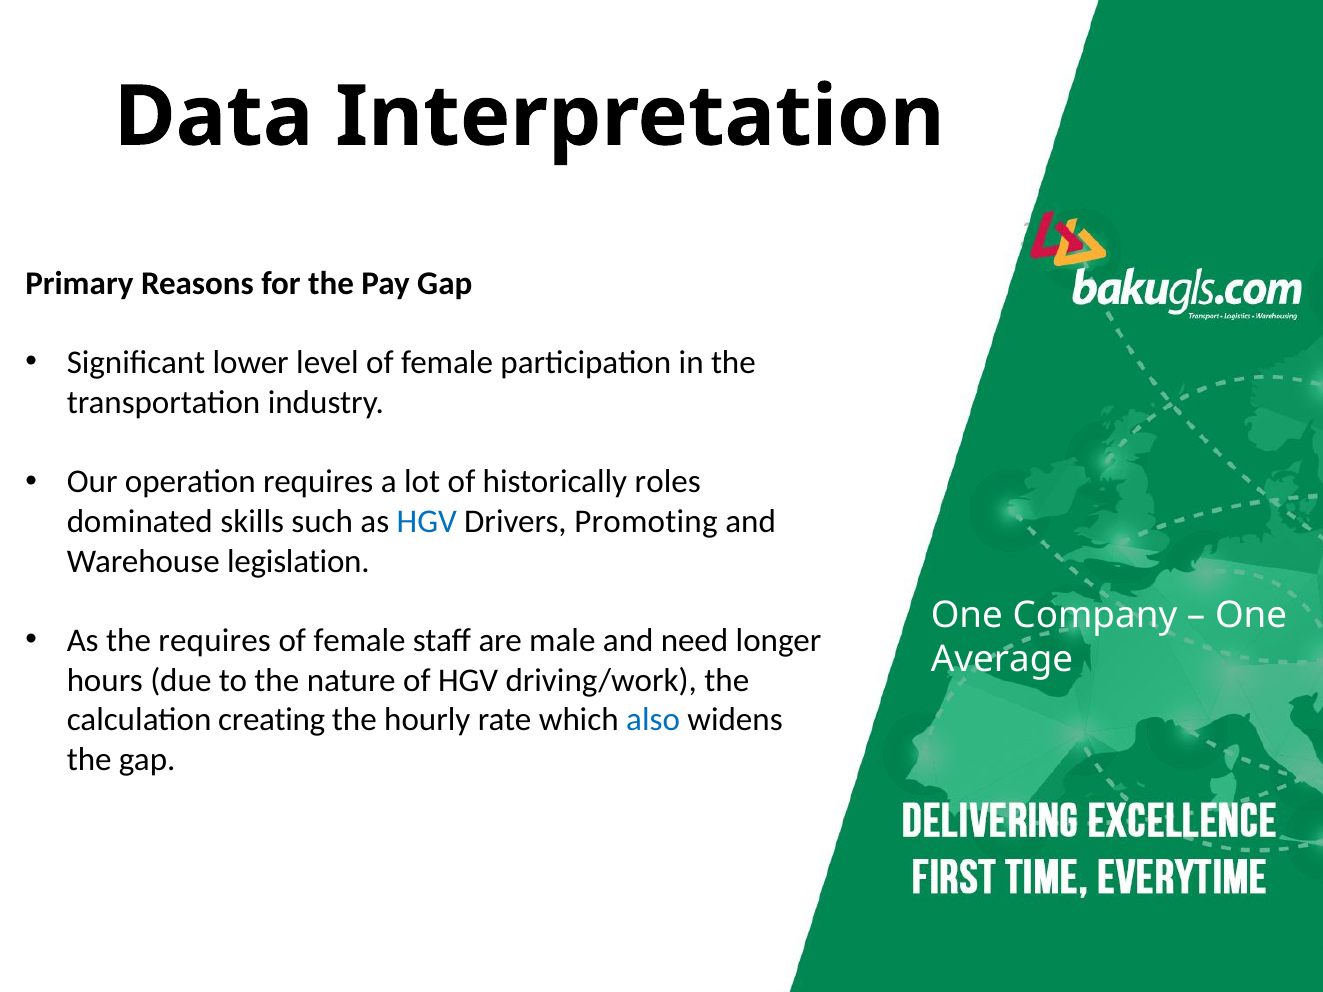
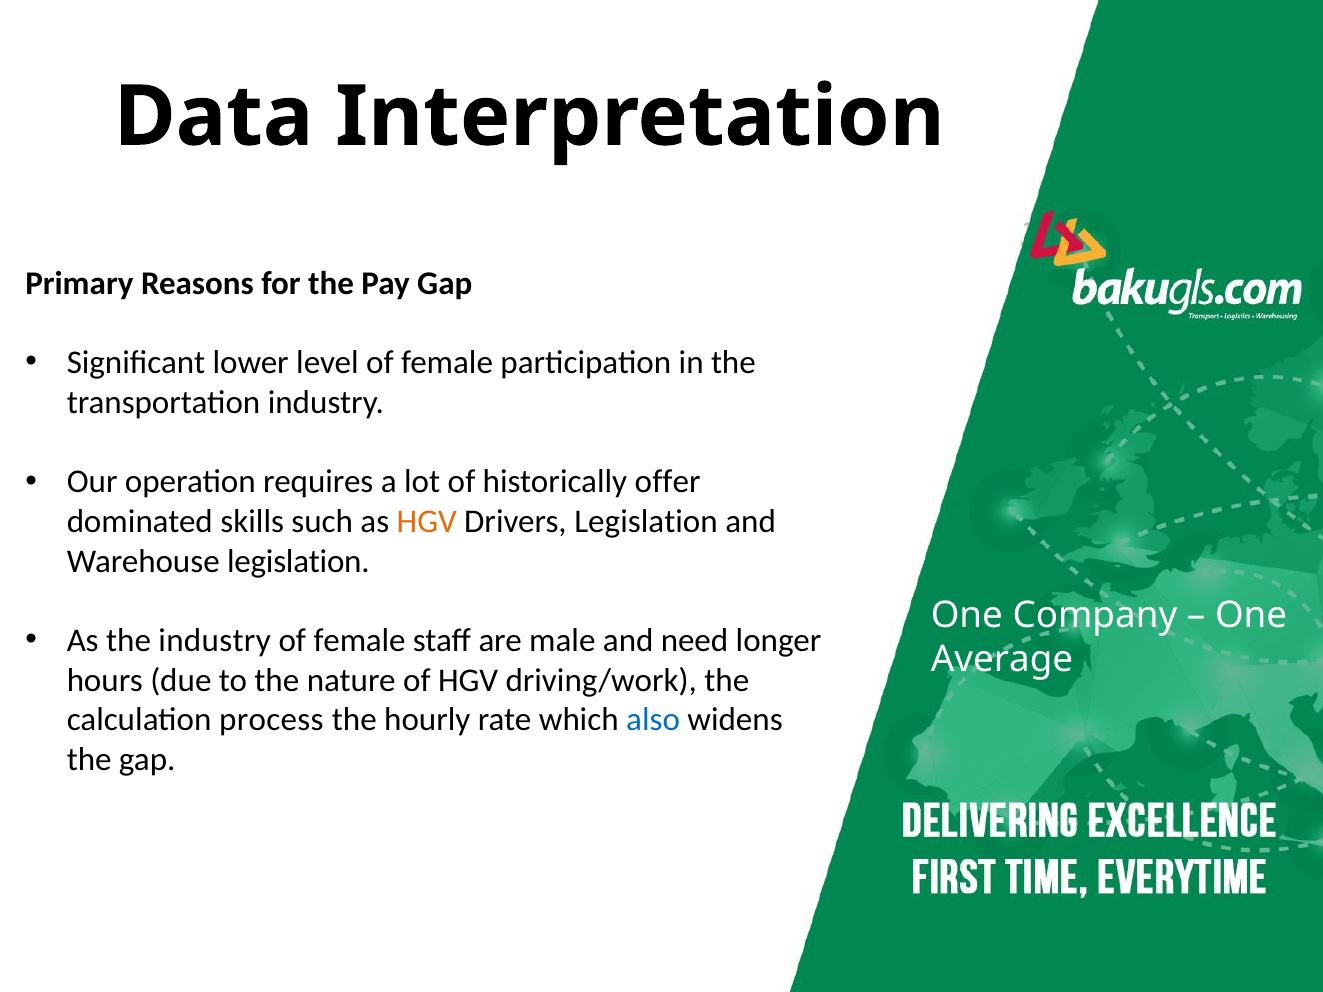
roles: roles -> offer
HGV at (427, 522) colour: blue -> orange
Drivers Promoting: Promoting -> Legislation
the requires: requires -> industry
creating: creating -> process
